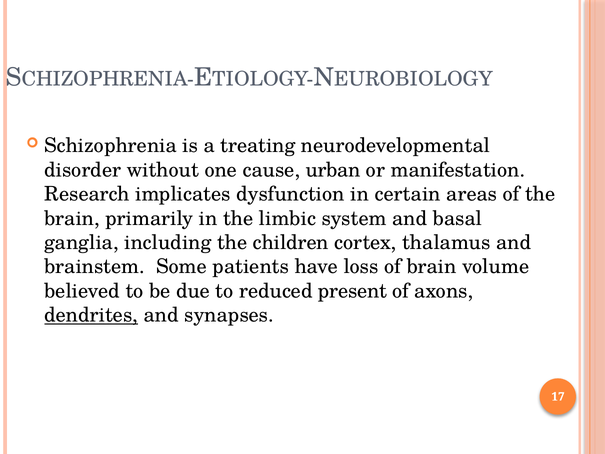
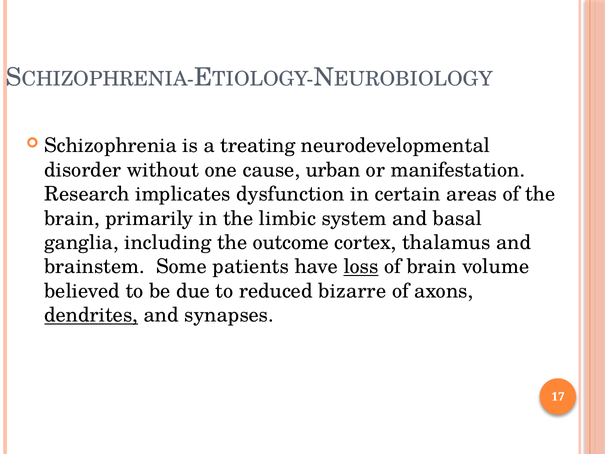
children: children -> outcome
loss underline: none -> present
present: present -> bizarre
